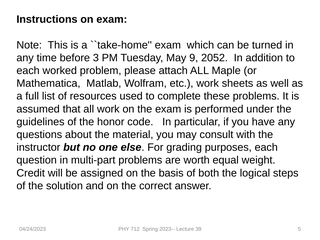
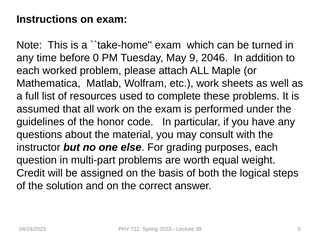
3: 3 -> 0
2052: 2052 -> 2046
